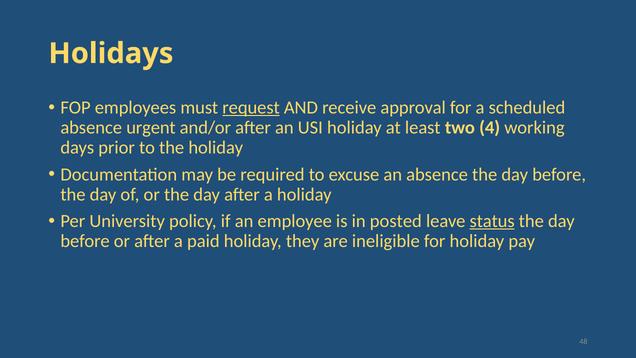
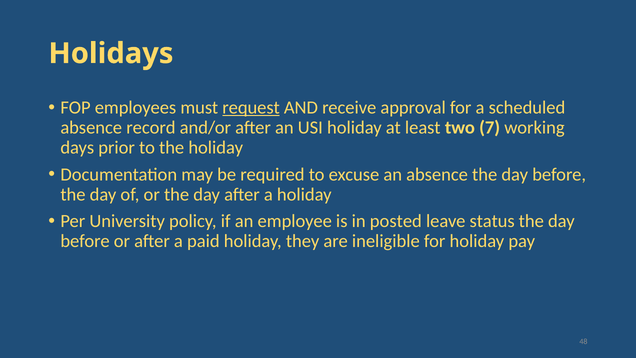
urgent: urgent -> record
4: 4 -> 7
status underline: present -> none
